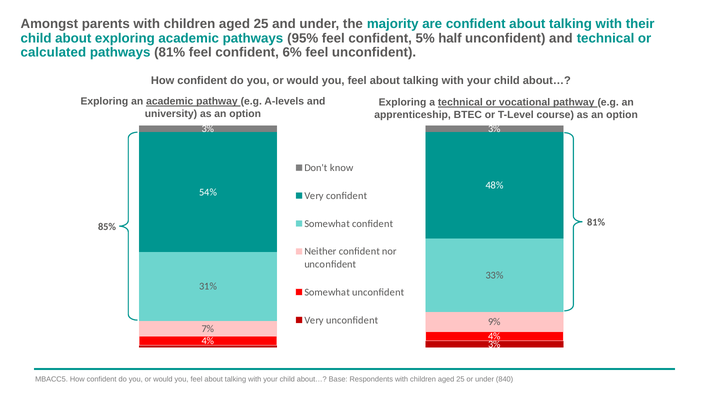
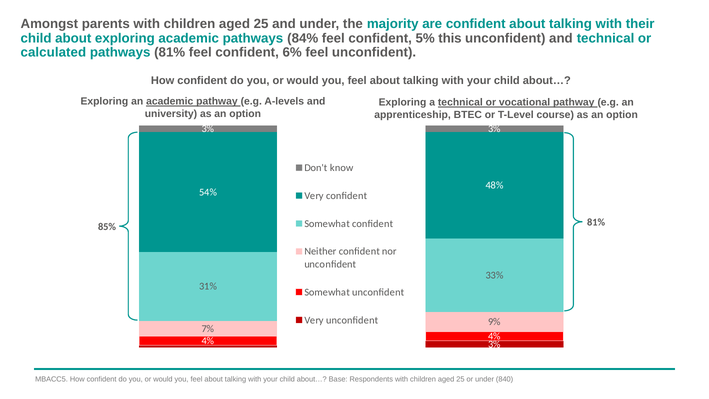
95%: 95% -> 84%
half: half -> this
